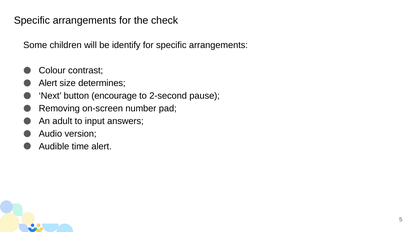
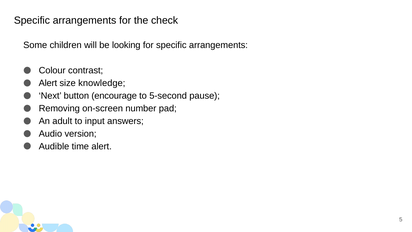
identify: identify -> looking
determines: determines -> knowledge
2-second: 2-second -> 5-second
